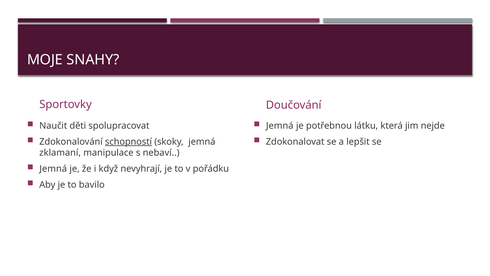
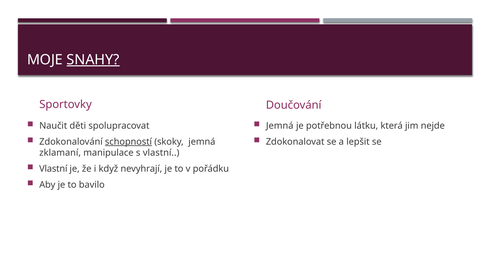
SNAHY underline: none -> present
s nebaví: nebaví -> vlastní
Jemná at (53, 168): Jemná -> Vlastní
